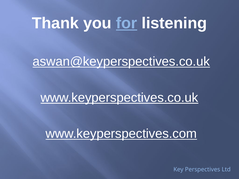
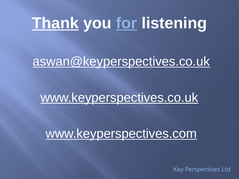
Thank underline: none -> present
